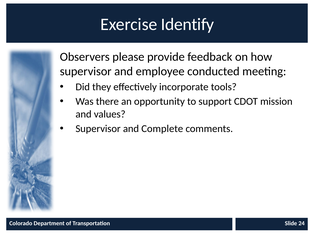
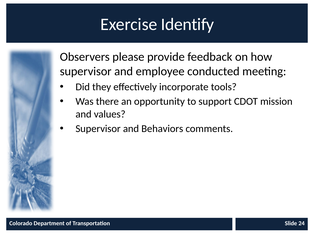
Complete: Complete -> Behaviors
